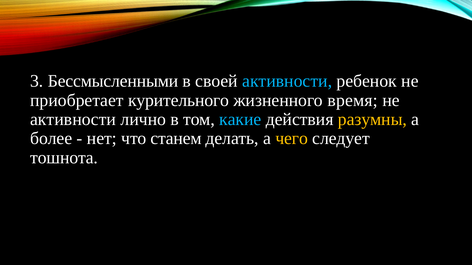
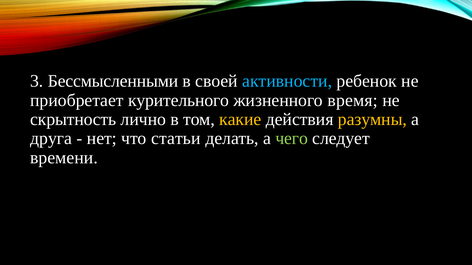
активности at (73, 120): активности -> скрытность
какие colour: light blue -> yellow
более: более -> друга
станем: станем -> статьи
чего colour: yellow -> light green
тошнота: тошнота -> времени
